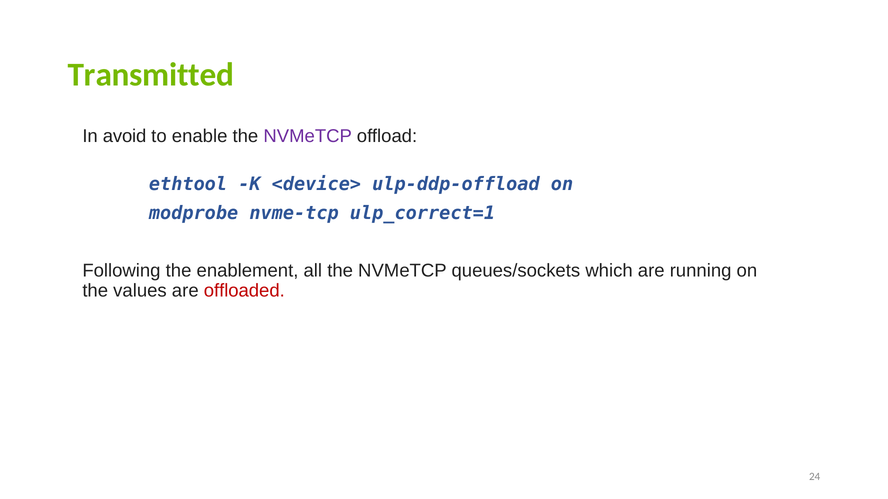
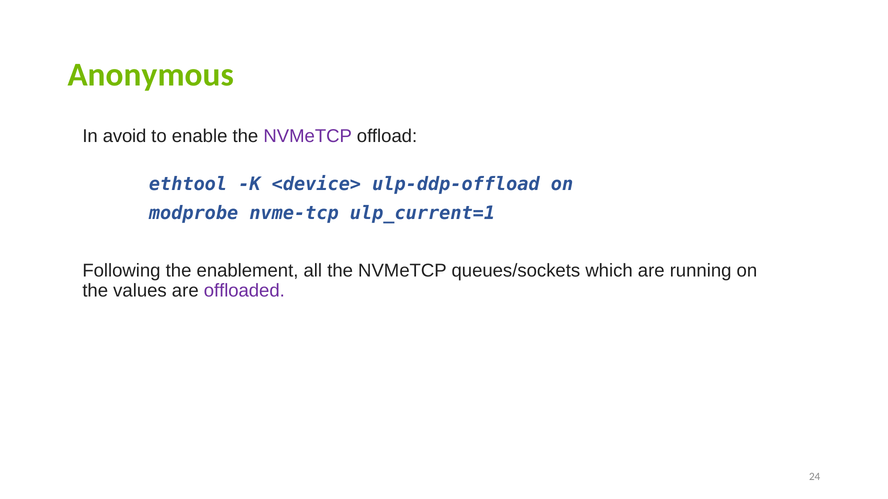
Transmitted: Transmitted -> Anonymous
ulp_correct=1: ulp_correct=1 -> ulp_current=1
offloaded colour: red -> purple
